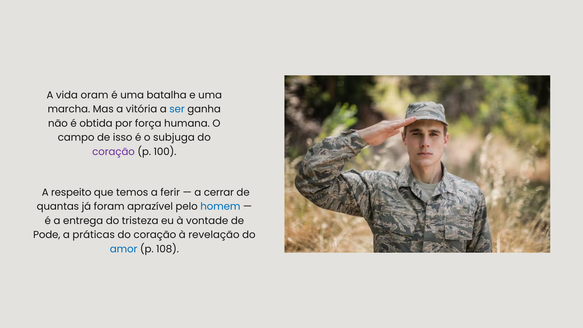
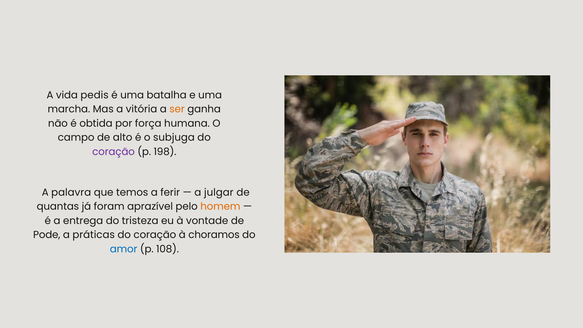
oram: oram -> pedis
ser colour: blue -> orange
isso: isso -> alto
100: 100 -> 198
respeito: respeito -> palavra
cerrar: cerrar -> julgar
homem colour: blue -> orange
revelação: revelação -> choramos
